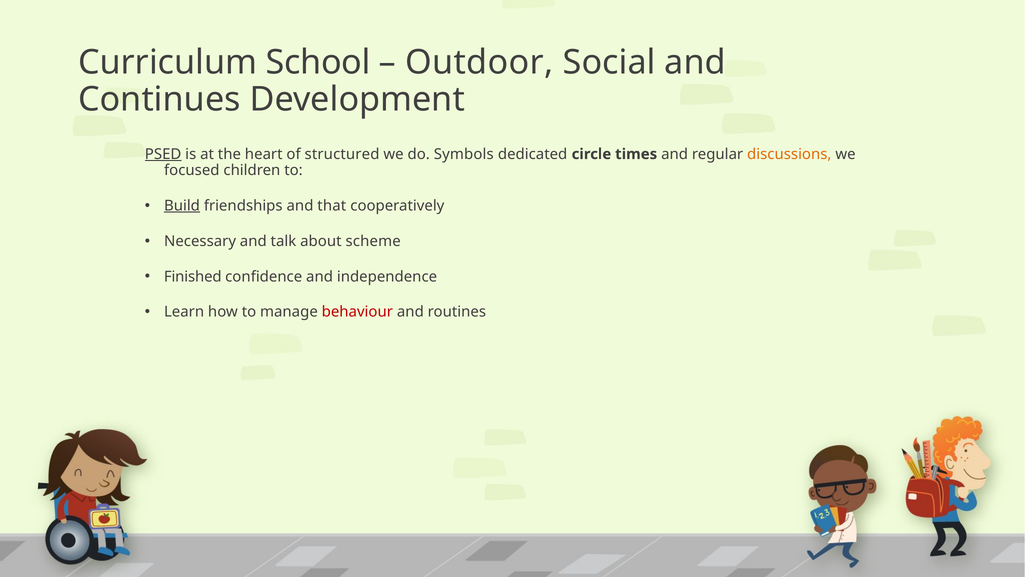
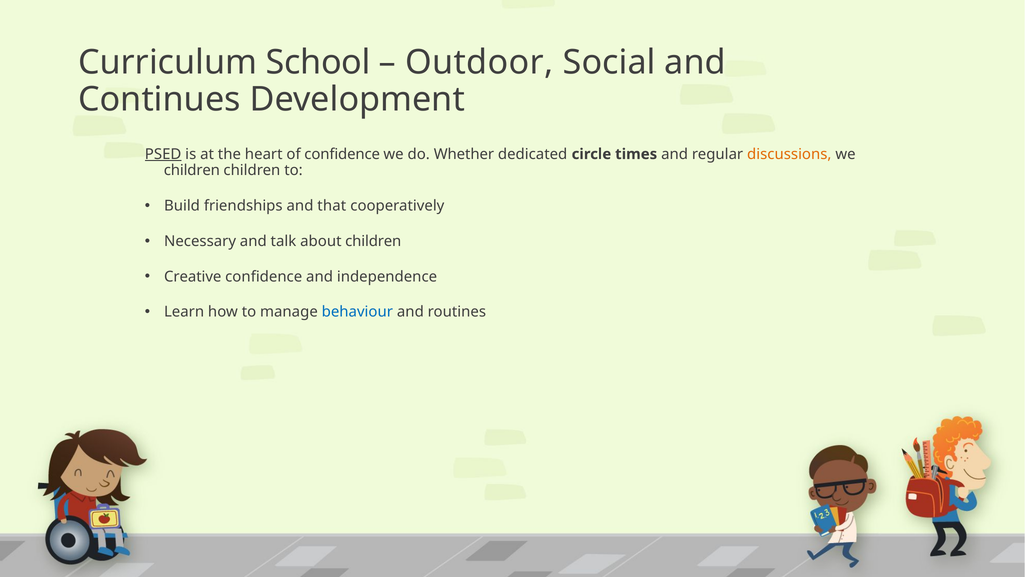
of structured: structured -> confidence
Symbols: Symbols -> Whether
focused at (192, 170): focused -> children
Build underline: present -> none
about scheme: scheme -> children
Finished: Finished -> Creative
behaviour colour: red -> blue
